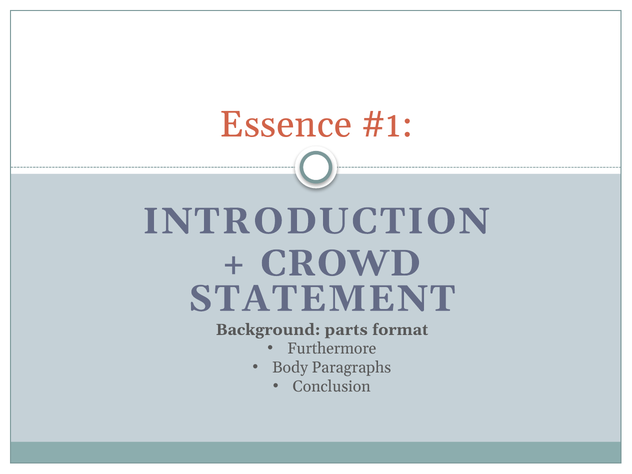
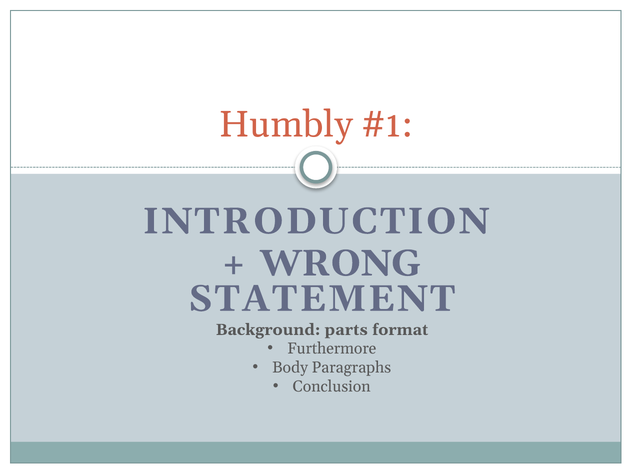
Essence: Essence -> Humbly
CROWD: CROWD -> WRONG
